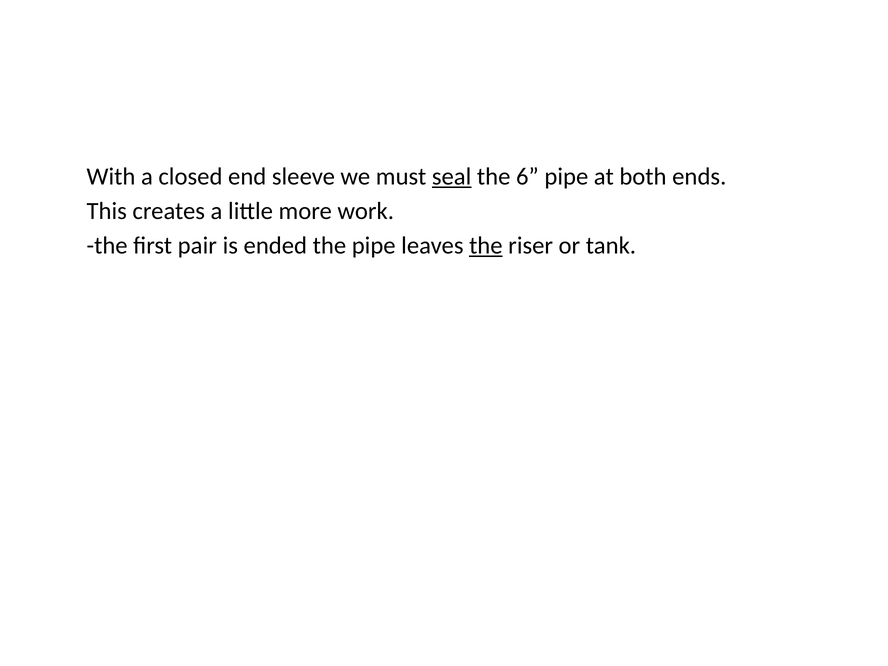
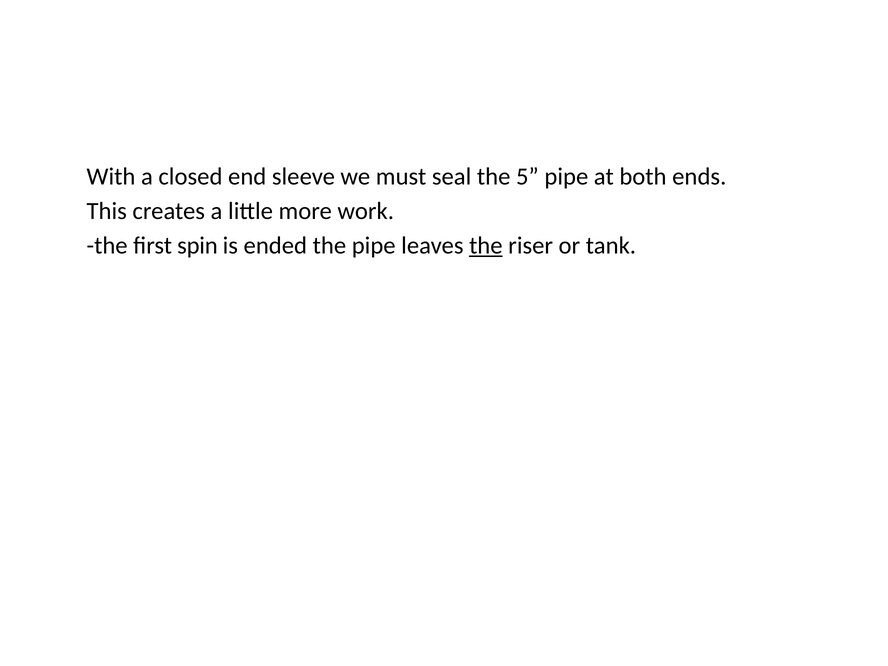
seal underline: present -> none
6: 6 -> 5
pair: pair -> spin
